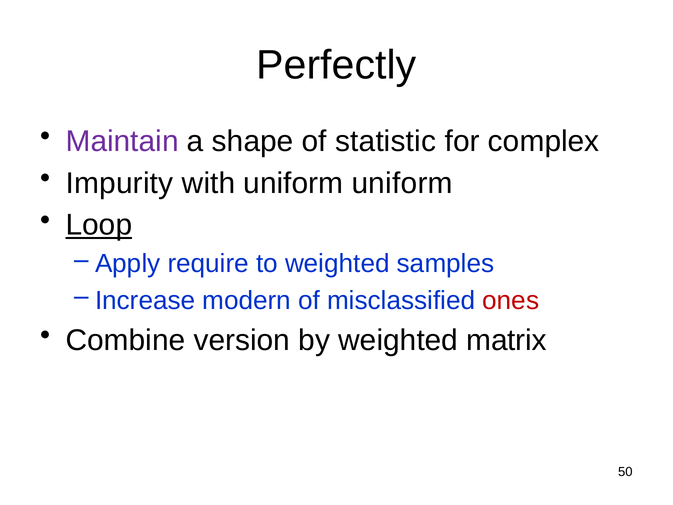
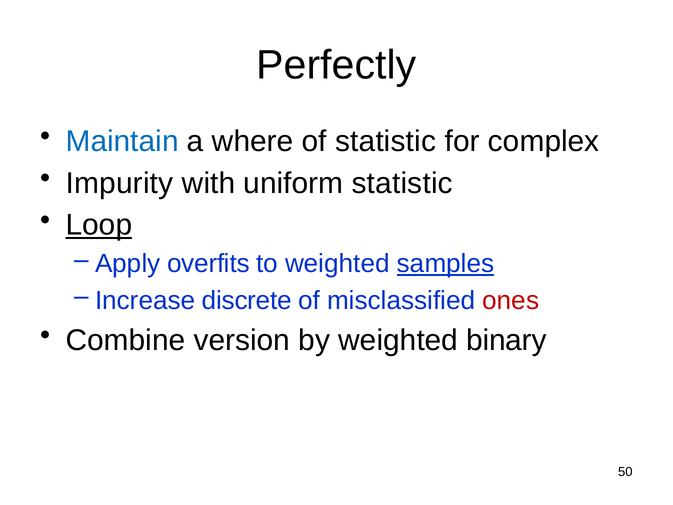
Maintain colour: purple -> blue
shape: shape -> where
uniform uniform: uniform -> statistic
require: require -> overfits
samples underline: none -> present
modern: modern -> discrete
matrix: matrix -> binary
